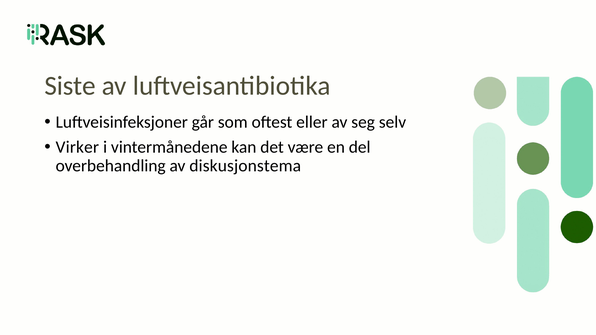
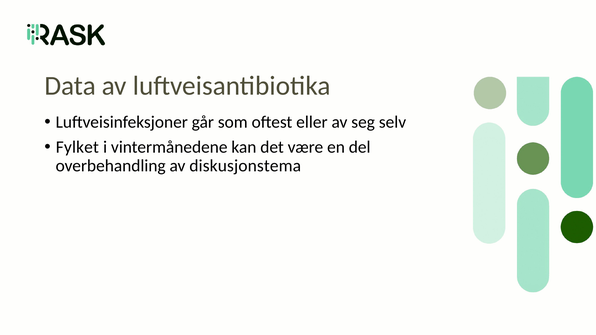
Siste: Siste -> Data
Virker: Virker -> Fylket
